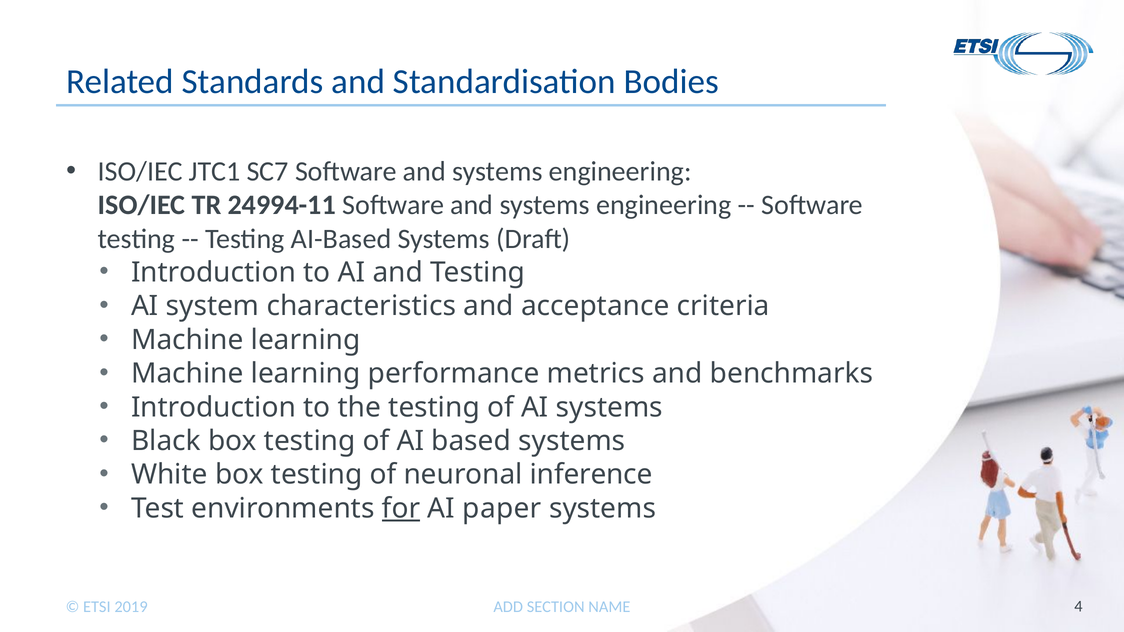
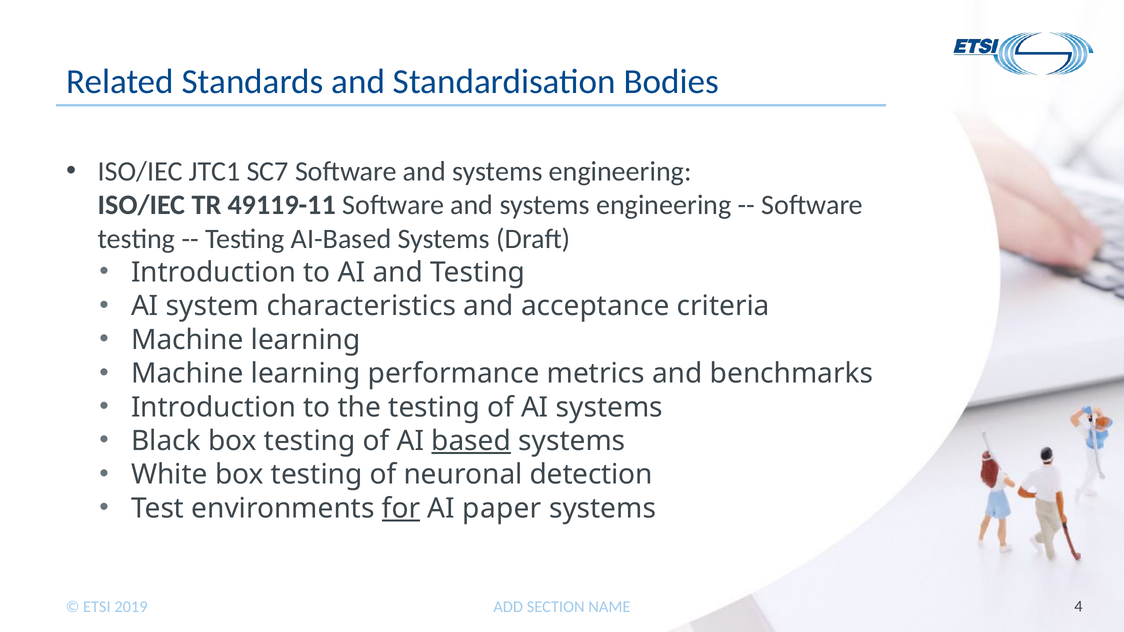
24994-11: 24994-11 -> 49119-11
based underline: none -> present
inference: inference -> detection
